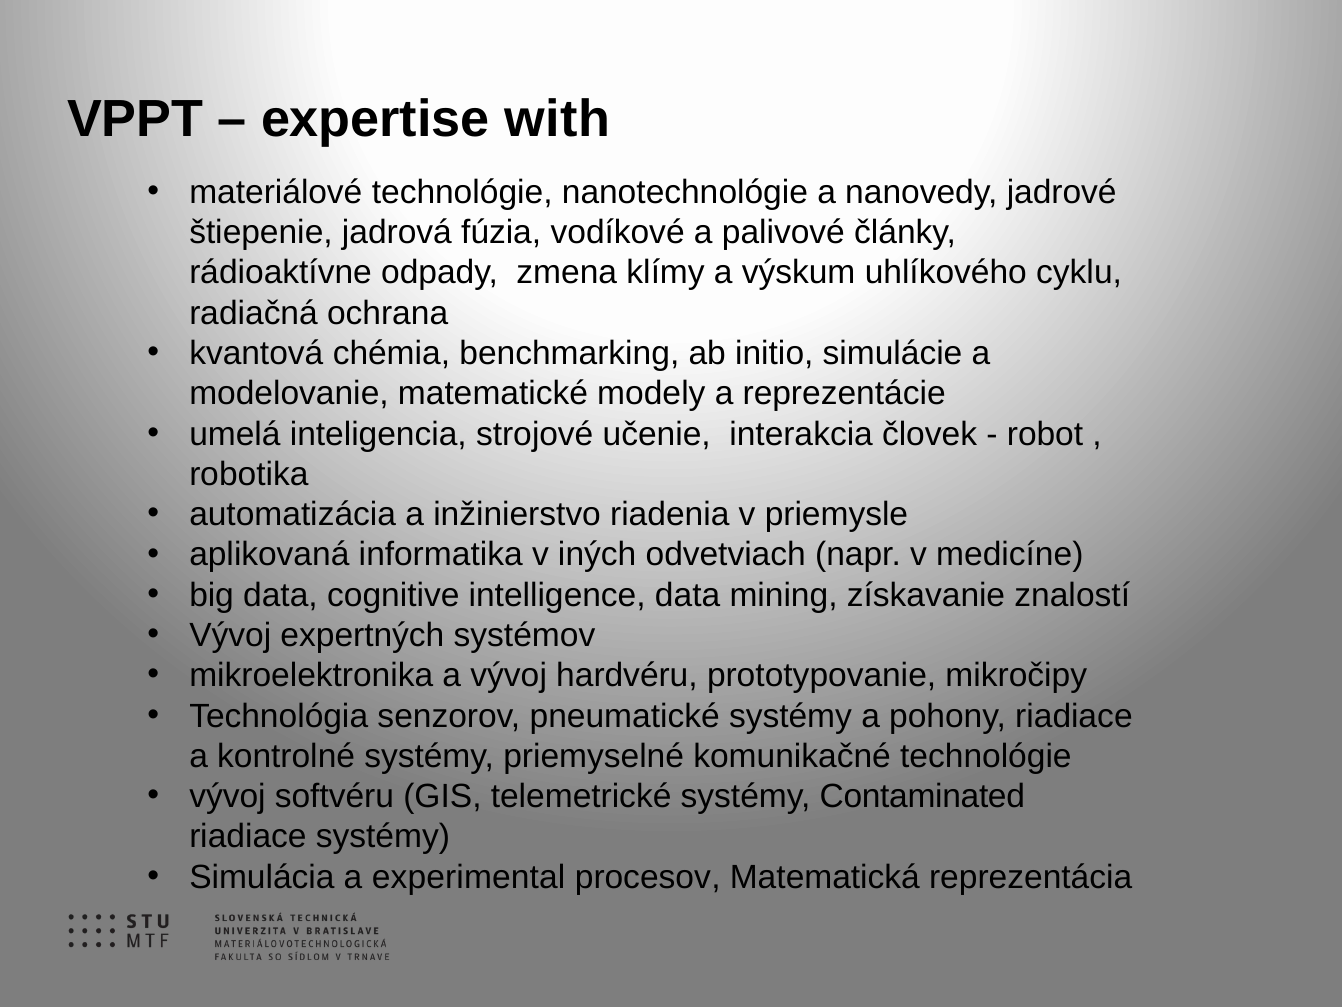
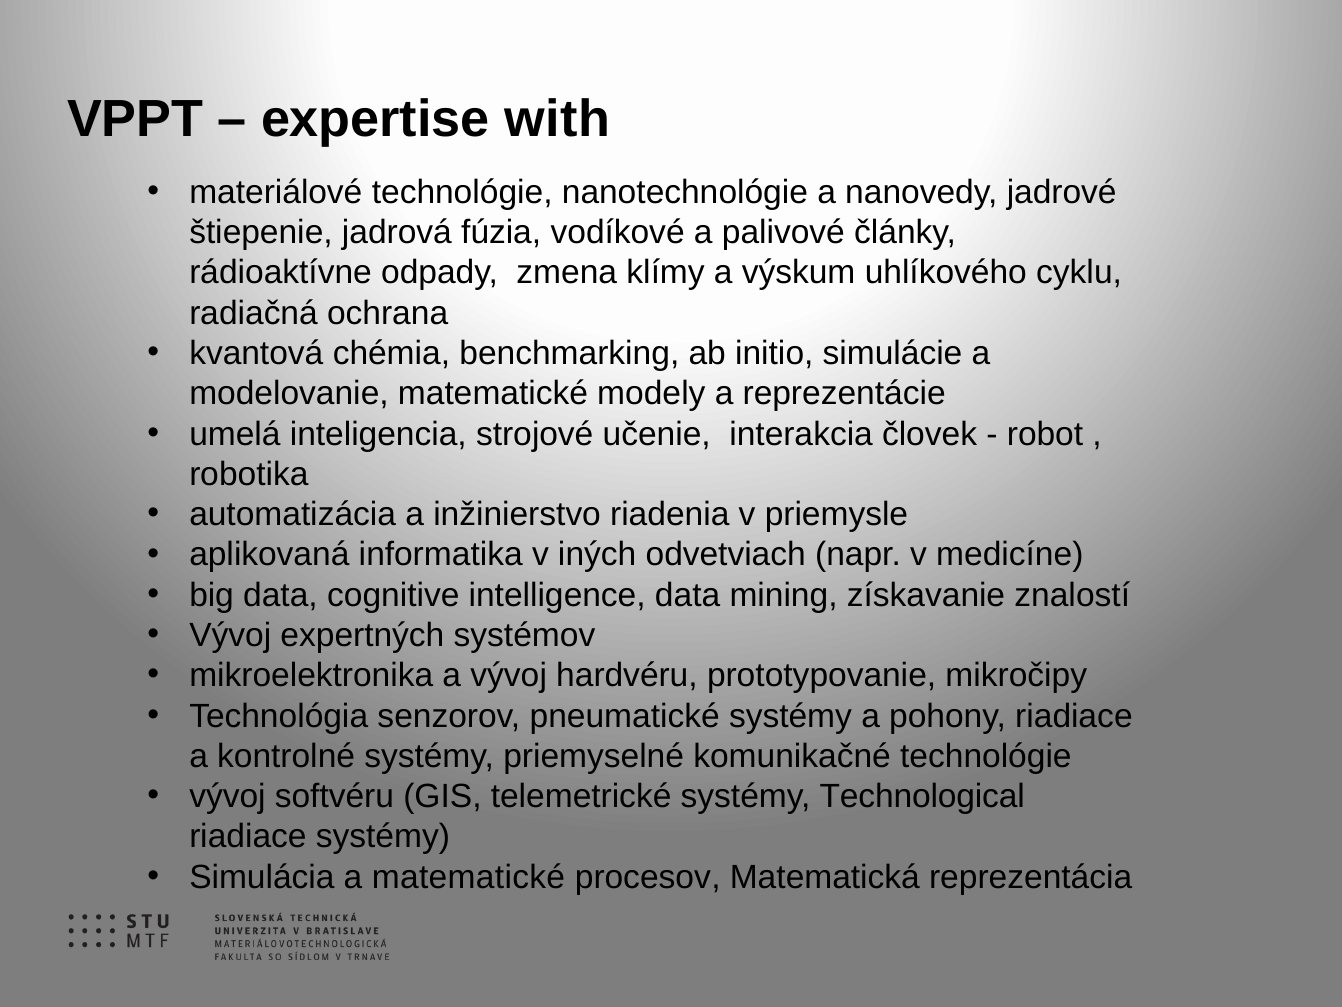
Contaminated: Contaminated -> Technological
a experimental: experimental -> matematické
